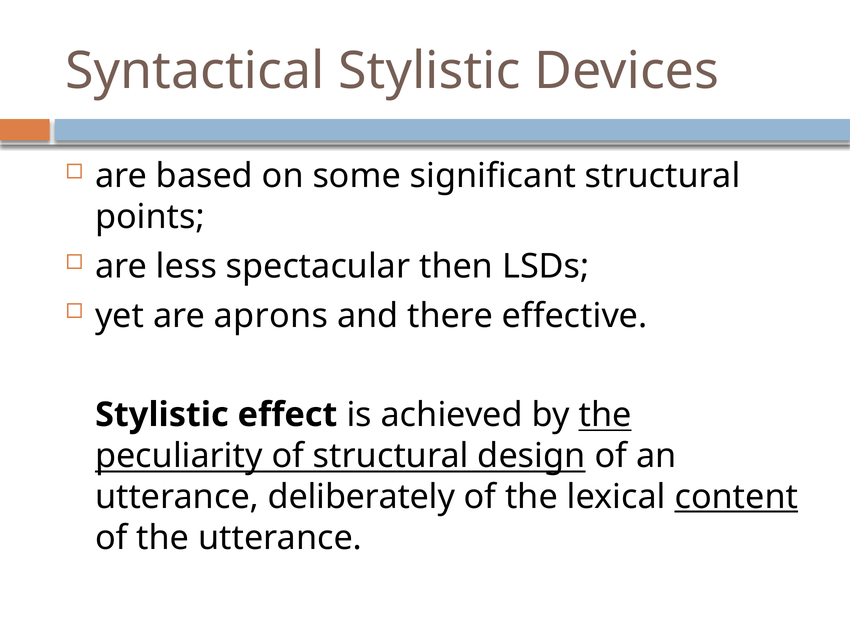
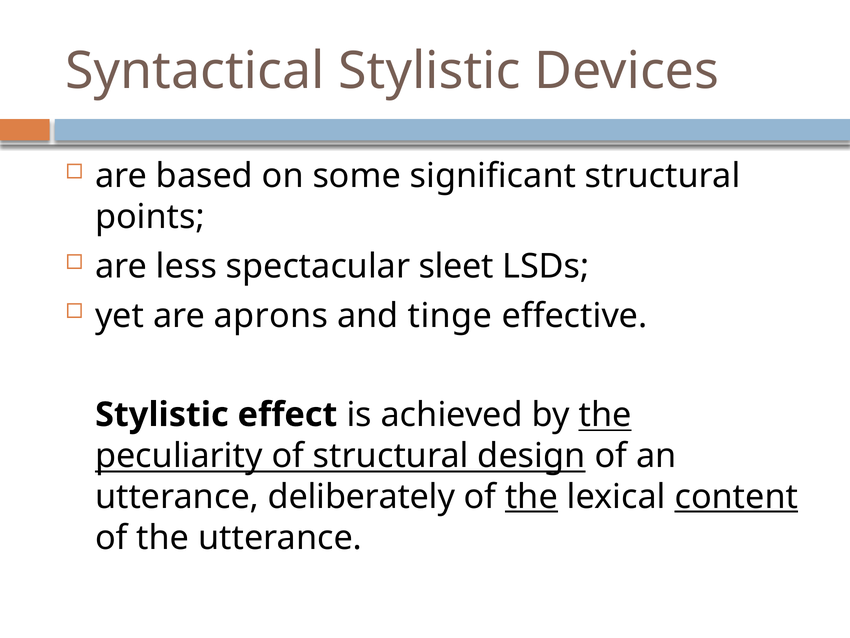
then: then -> sleet
there: there -> tinge
the at (532, 497) underline: none -> present
